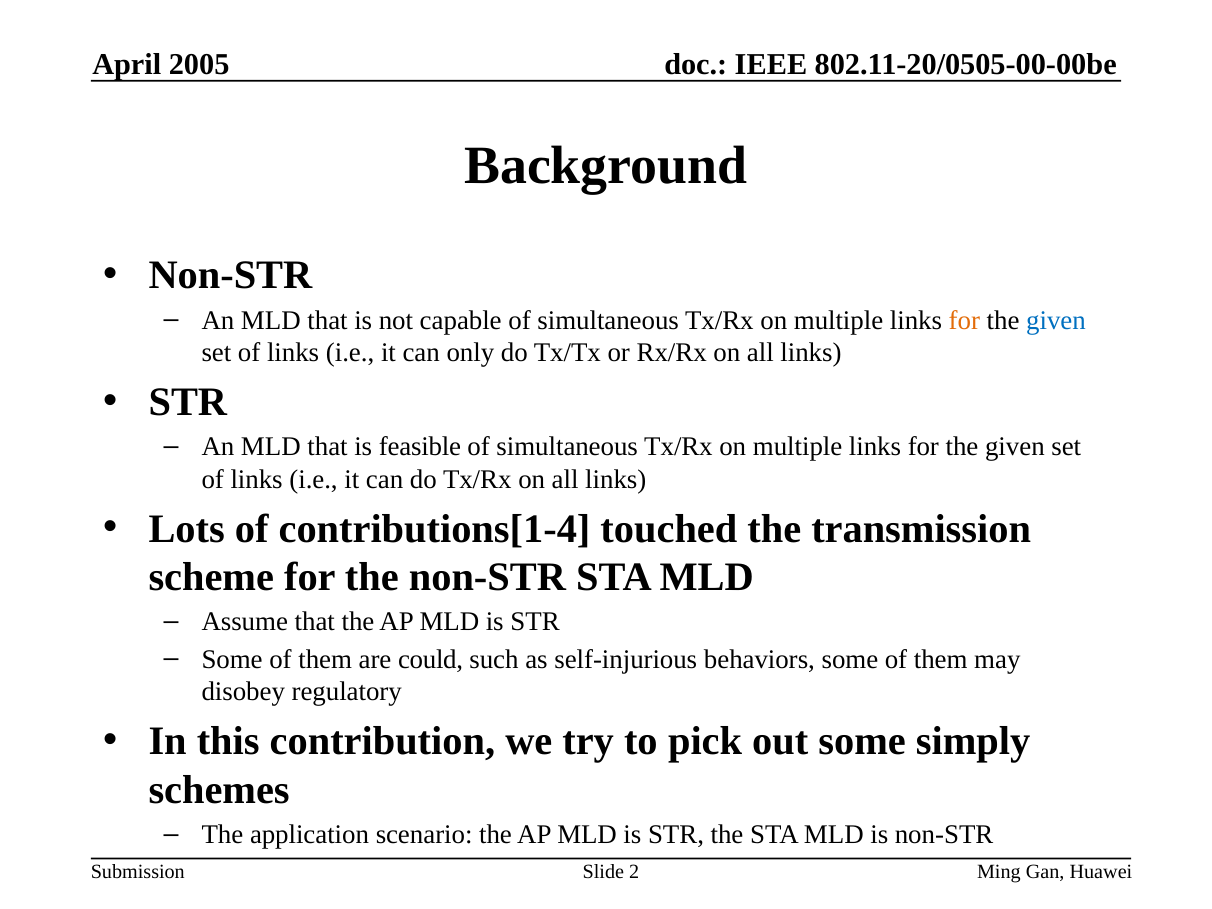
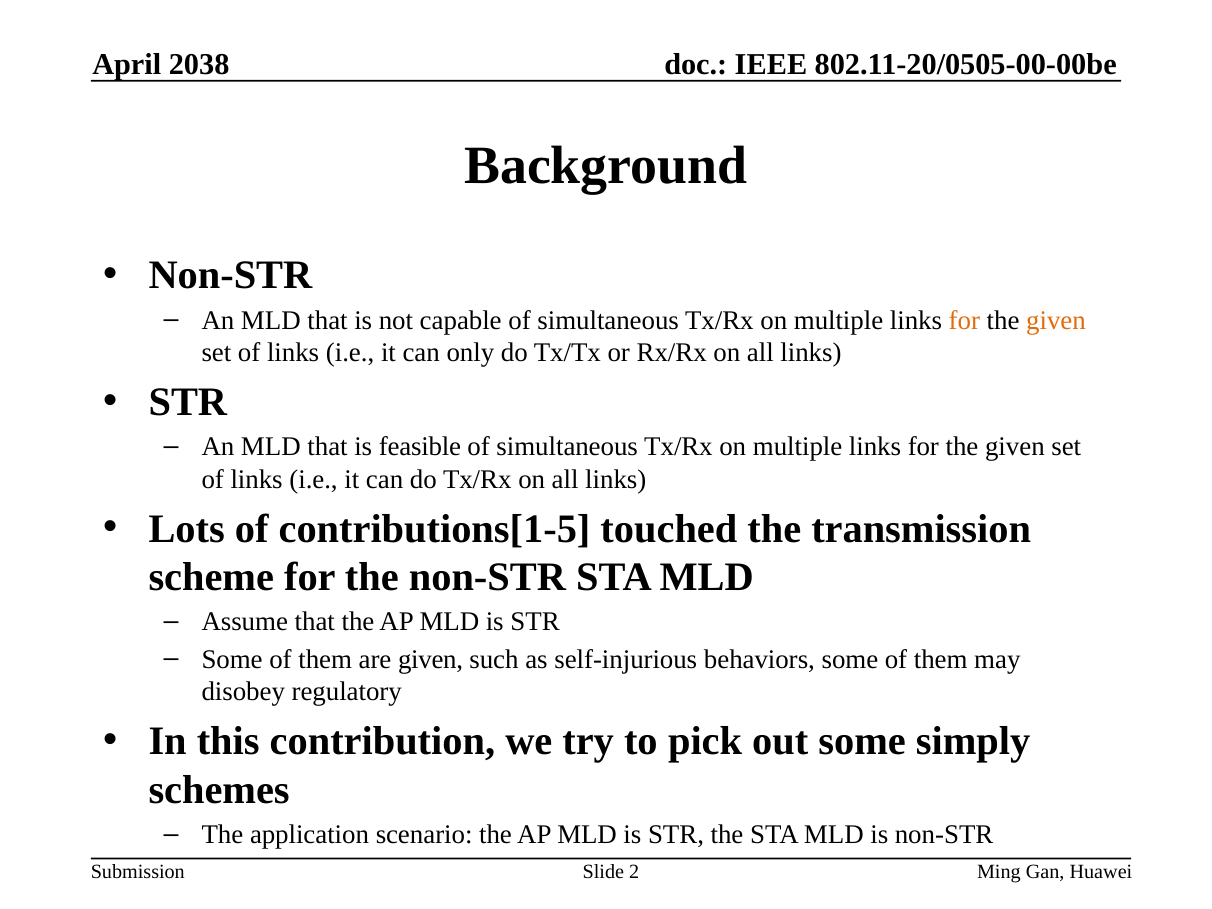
2005: 2005 -> 2038
given at (1056, 320) colour: blue -> orange
contributions[1-4: contributions[1-4 -> contributions[1-5
are could: could -> given
